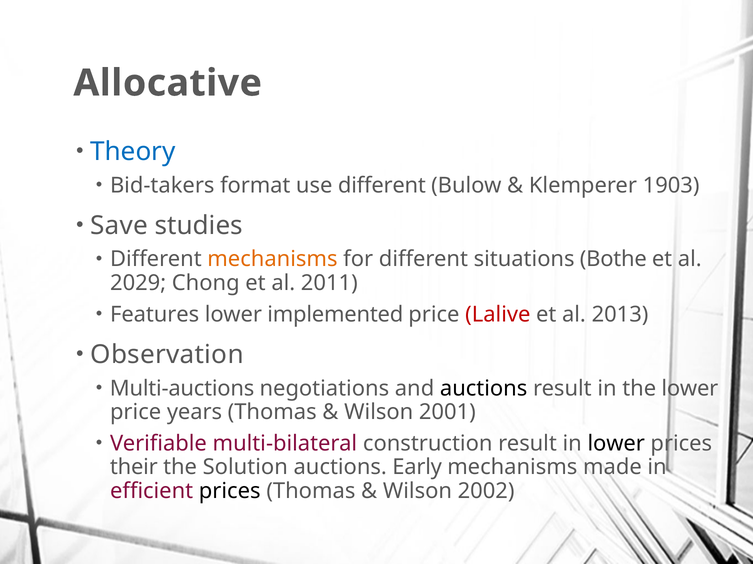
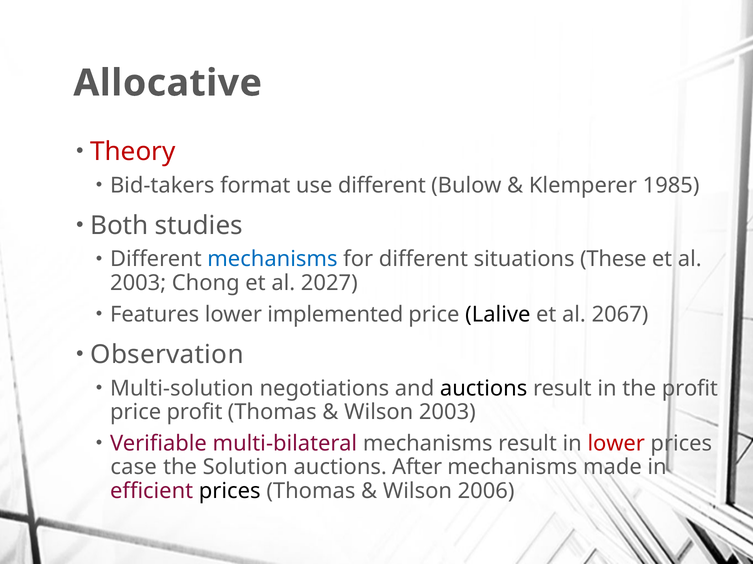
Theory colour: blue -> red
1903: 1903 -> 1985
Save: Save -> Both
mechanisms at (272, 260) colour: orange -> blue
Bothe: Bothe -> These
2029 at (138, 283): 2029 -> 2003
2011: 2011 -> 2027
Lalive colour: red -> black
2013: 2013 -> 2067
Multi-auctions: Multi-auctions -> Multi-solution
the lower: lower -> profit
price years: years -> profit
Wilson 2001: 2001 -> 2003
multi-bilateral construction: construction -> mechanisms
lower at (616, 444) colour: black -> red
their: their -> case
Early: Early -> After
2002: 2002 -> 2006
